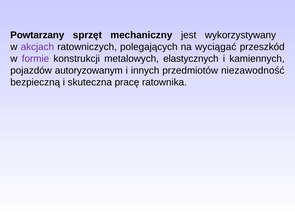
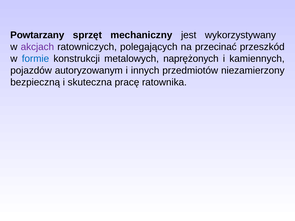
wyciągać: wyciągać -> przecinać
formie colour: purple -> blue
elastycznych: elastycznych -> naprężonych
niezawodność: niezawodność -> niezamierzony
